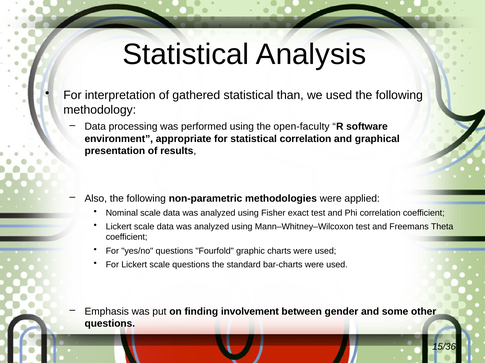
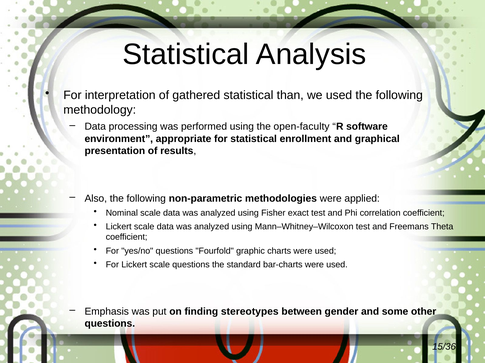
statistical correlation: correlation -> enrollment
involvement: involvement -> stereotypes
